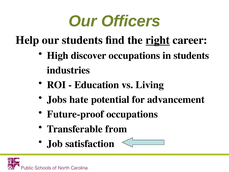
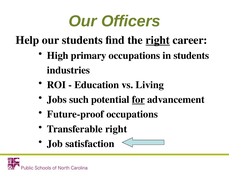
discover: discover -> primary
hate: hate -> such
for underline: none -> present
Transferable from: from -> right
